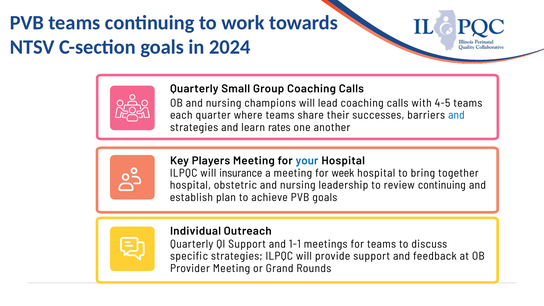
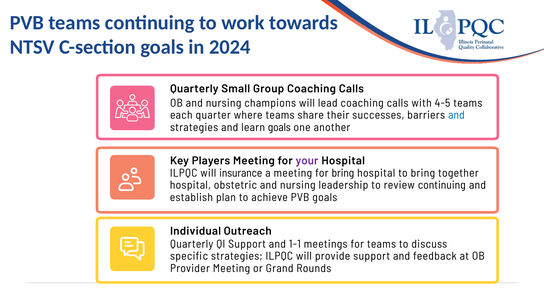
learn rates: rates -> goals
your colour: blue -> purple
for week: week -> bring
